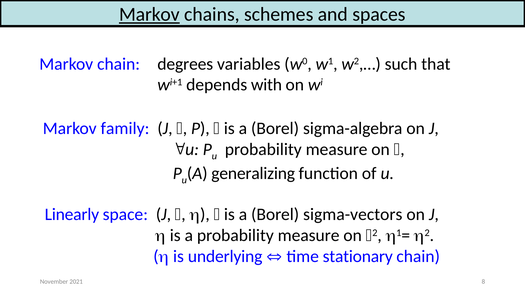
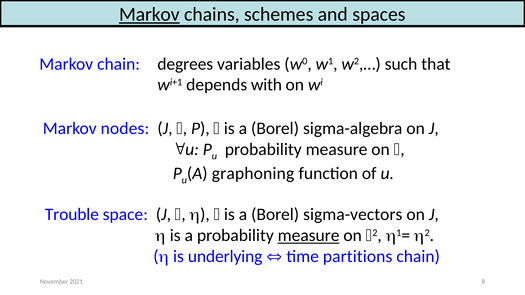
family: family -> nodes
generalizing: generalizing -> graphoning
Linearly: Linearly -> Trouble
measure at (309, 236) underline: none -> present
stationary: stationary -> partitions
